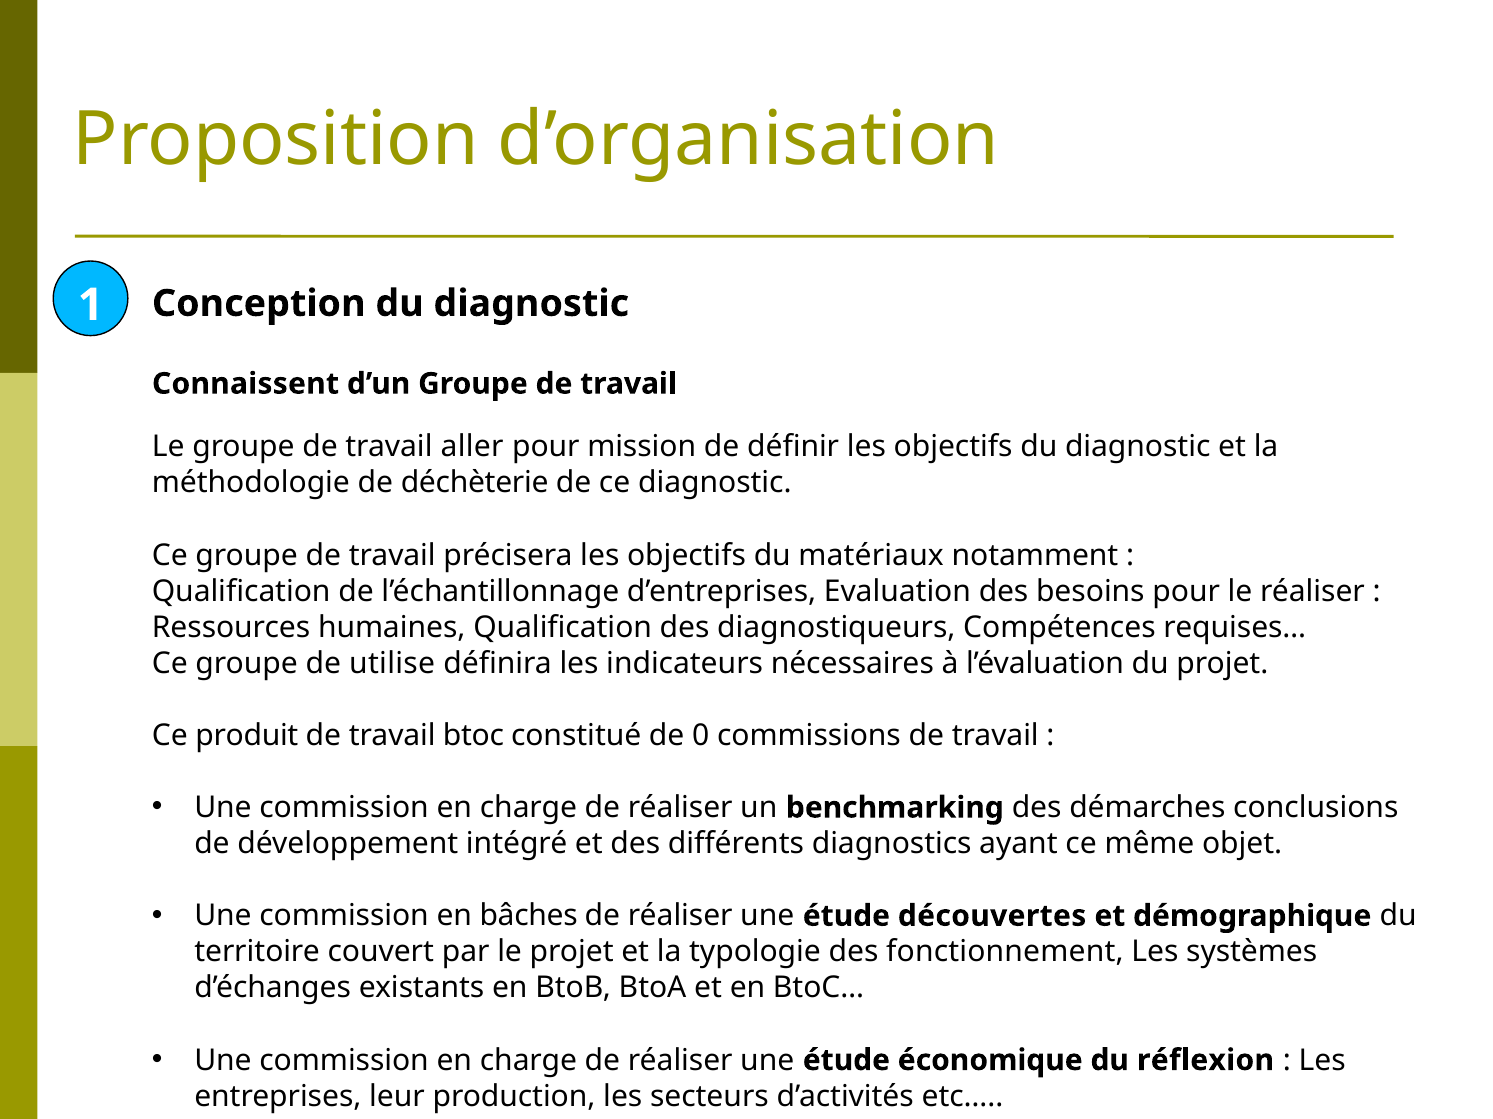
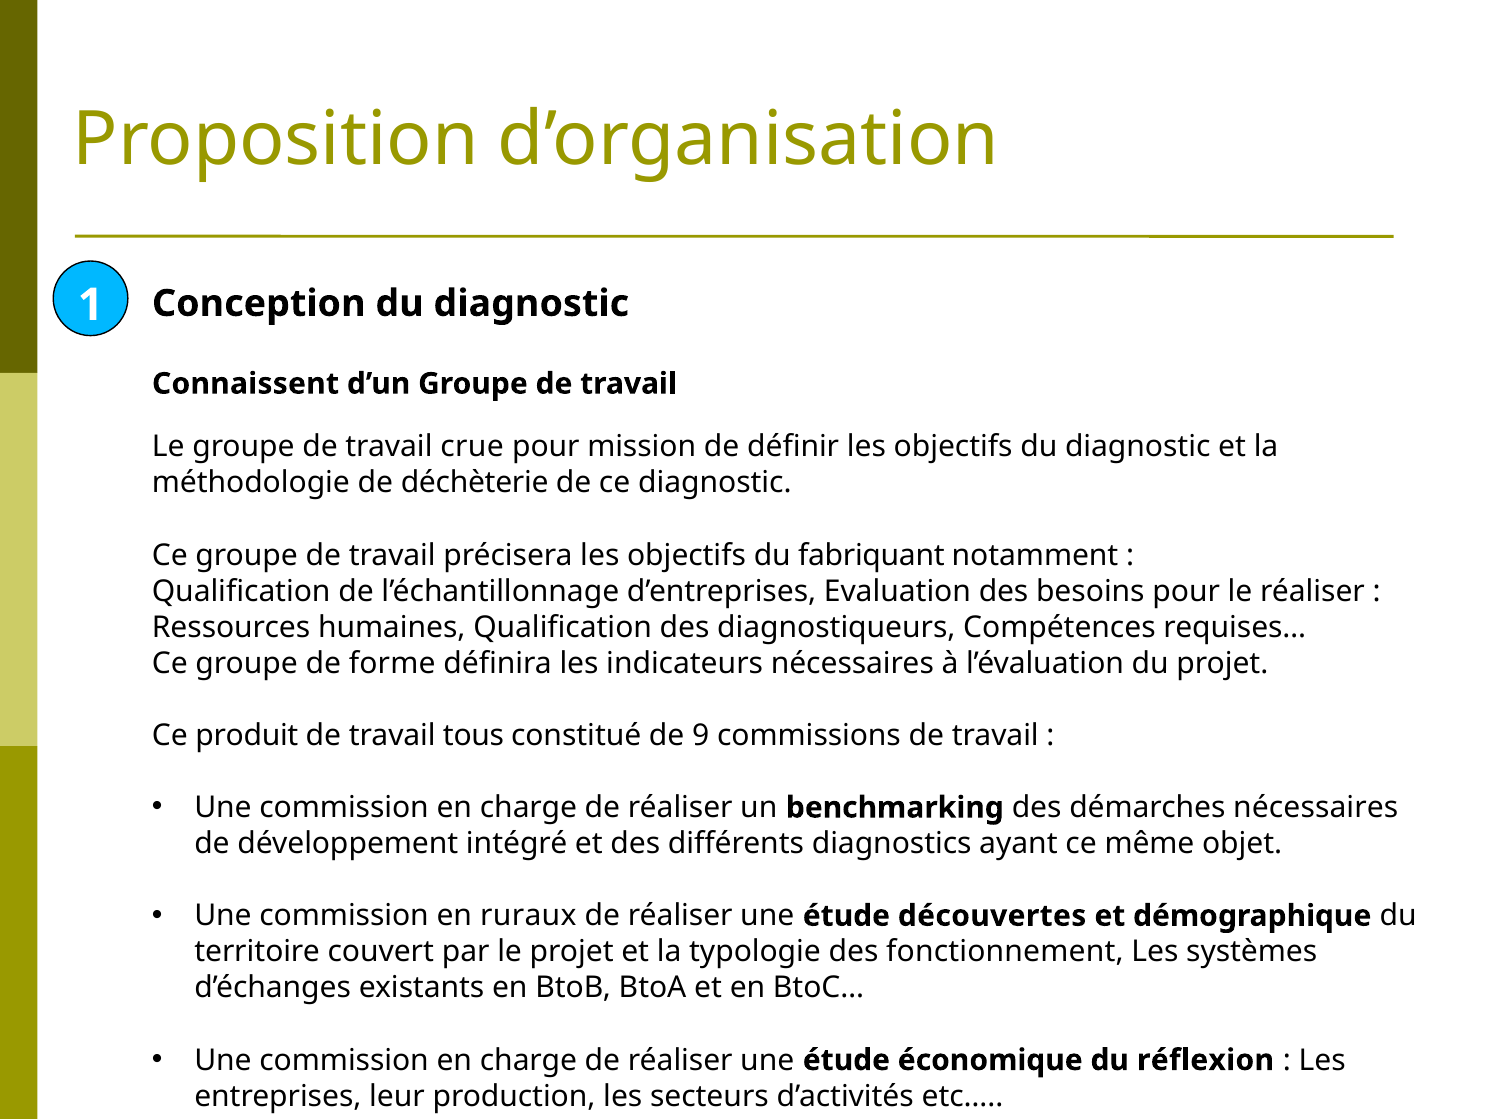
aller: aller -> crue
matériaux: matériaux -> fabriquant
utilise: utilise -> forme
btoc: btoc -> tous
0: 0 -> 9
démarches conclusions: conclusions -> nécessaires
bâches: bâches -> ruraux
